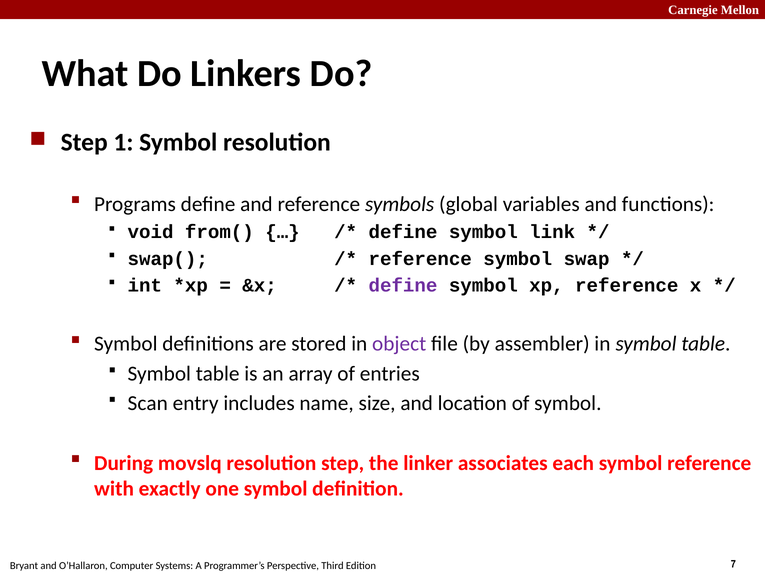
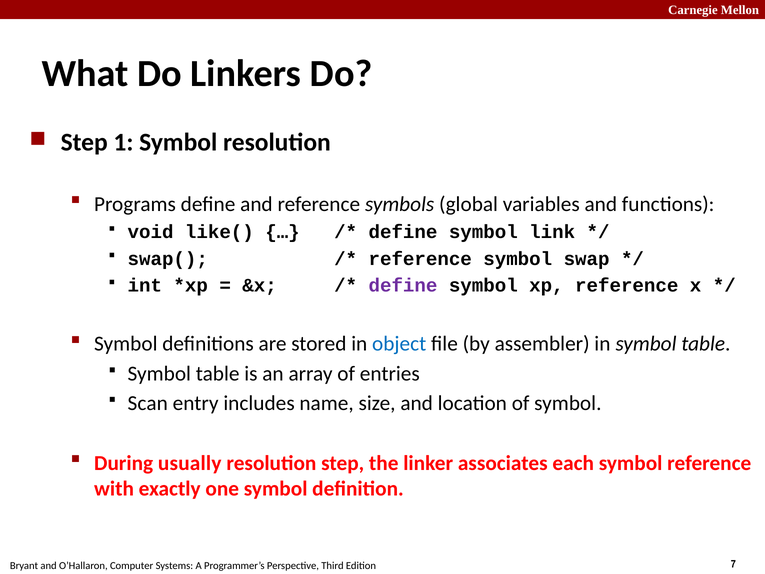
from(: from( -> like(
object colour: purple -> blue
movslq: movslq -> usually
